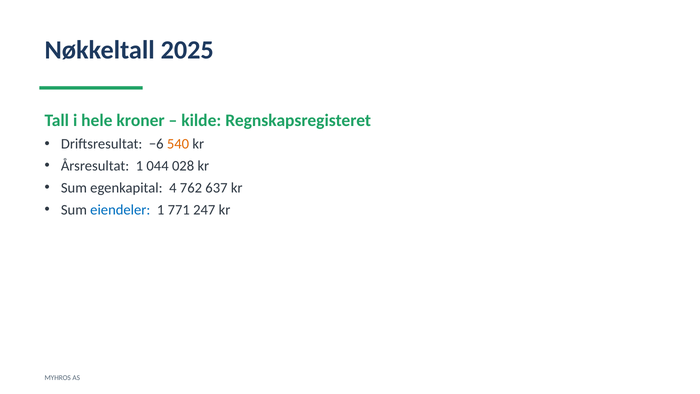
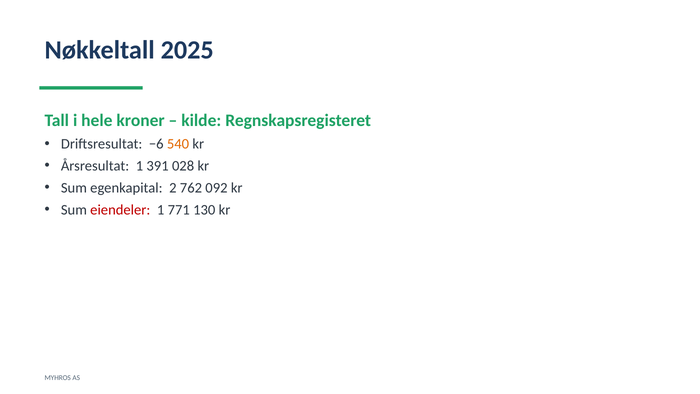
044: 044 -> 391
4: 4 -> 2
637: 637 -> 092
eiendeler colour: blue -> red
247: 247 -> 130
